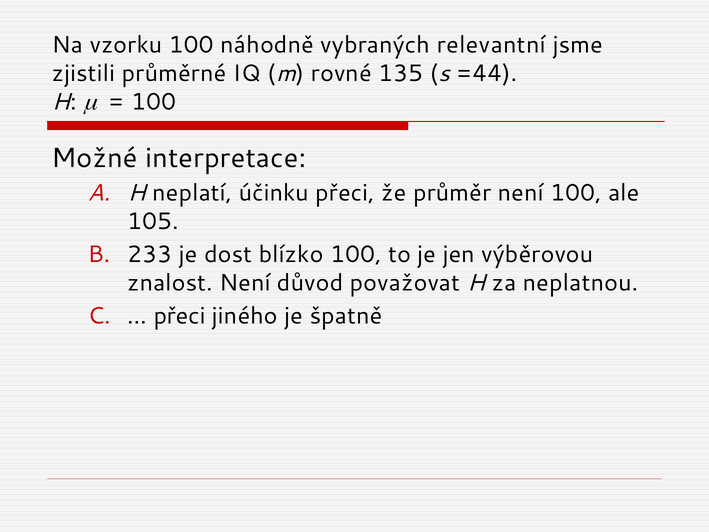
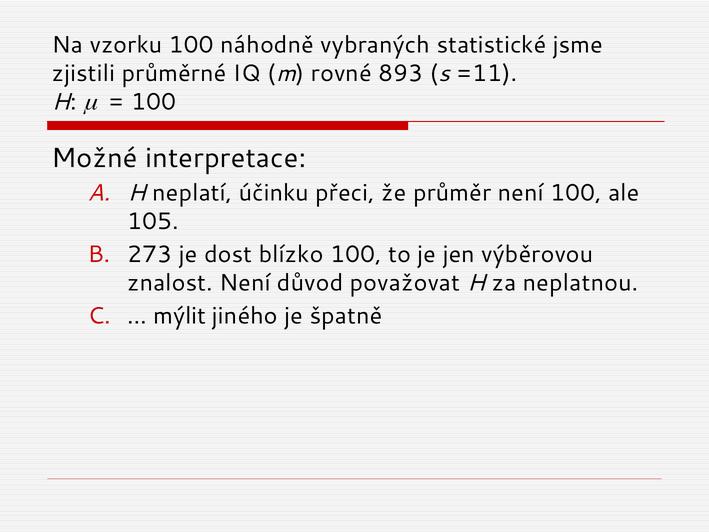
relevantní: relevantní -> statistické
135: 135 -> 893
=44: =44 -> =11
233: 233 -> 273
přeci at (180, 316): přeci -> mýlit
